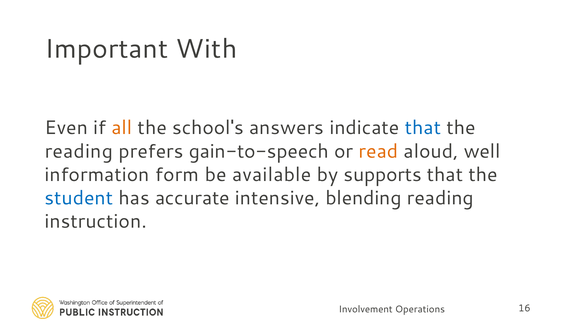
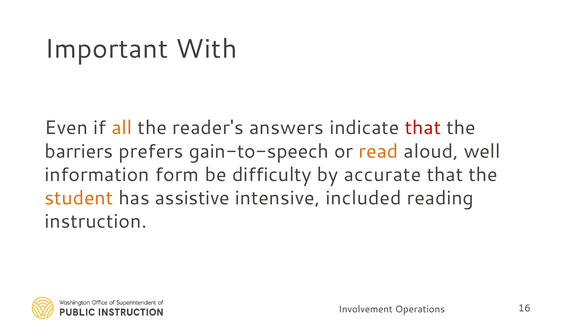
school's: school's -> reader's
that at (423, 128) colour: blue -> red
reading at (79, 151): reading -> barriers
available: available -> difficulty
supports: supports -> accurate
student colour: blue -> orange
accurate: accurate -> assistive
blending: blending -> included
